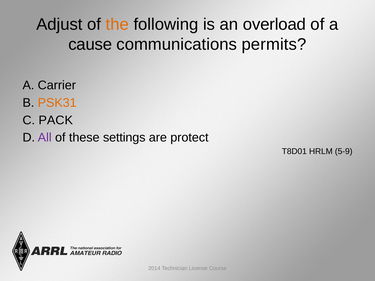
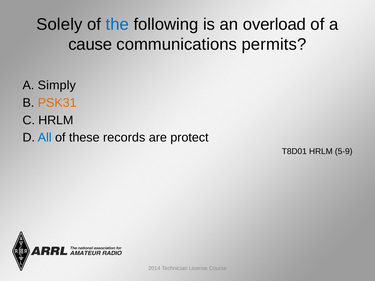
Adjust: Adjust -> Solely
the colour: orange -> blue
Carrier: Carrier -> Simply
C PACK: PACK -> HRLM
All colour: purple -> blue
settings: settings -> records
